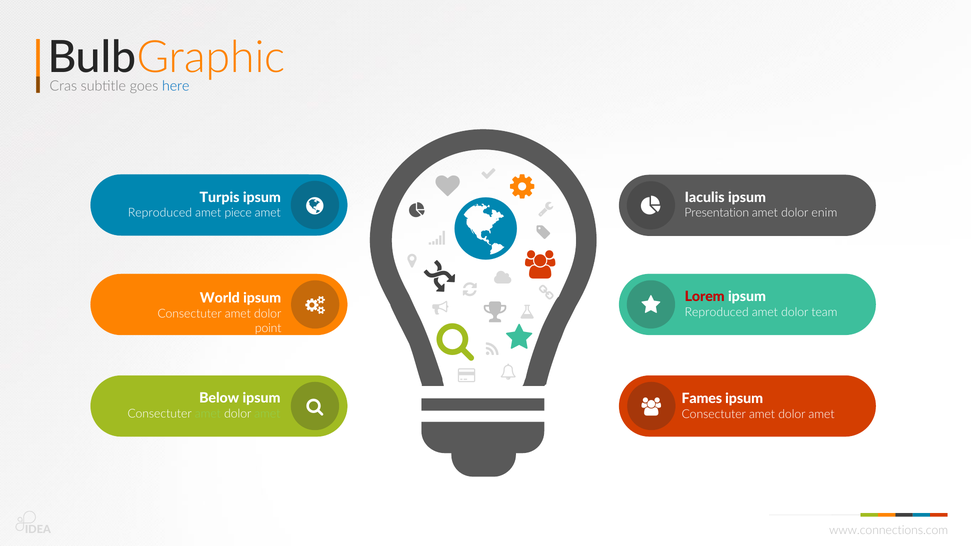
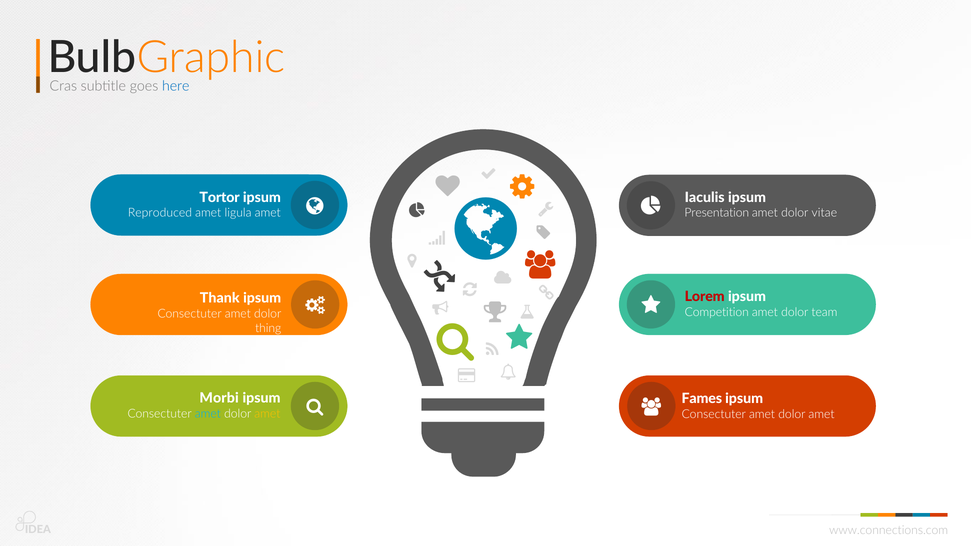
Turpis: Turpis -> Tortor
piece: piece -> ligula
enim: enim -> vitae
World: World -> Thank
Reproduced at (717, 312): Reproduced -> Competition
point: point -> thing
Below: Below -> Morbi
amet at (208, 414) colour: light green -> light blue
amet at (267, 414) colour: light green -> yellow
